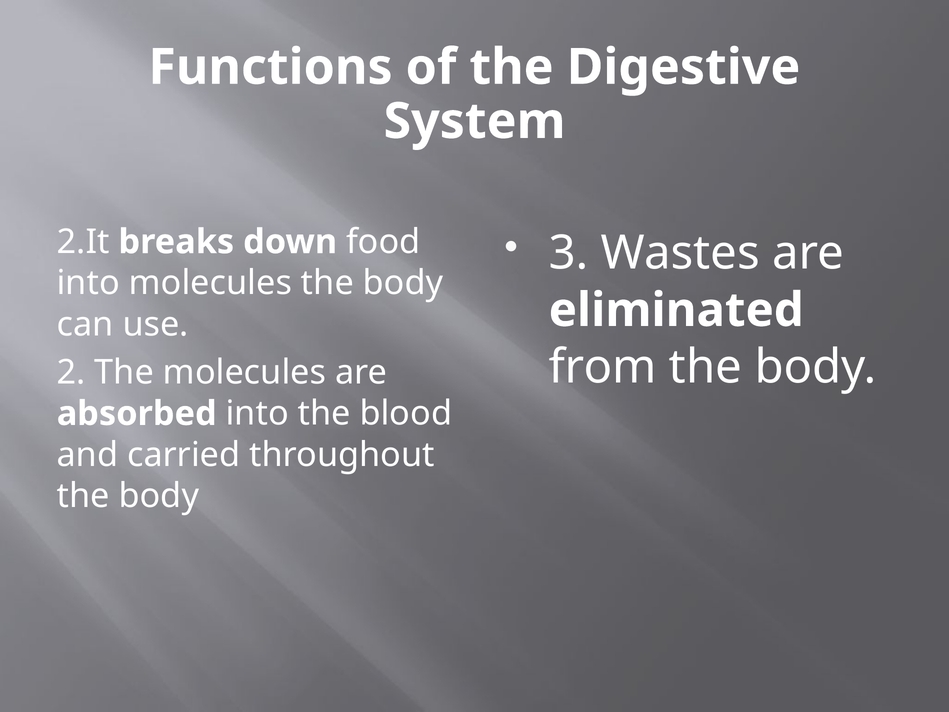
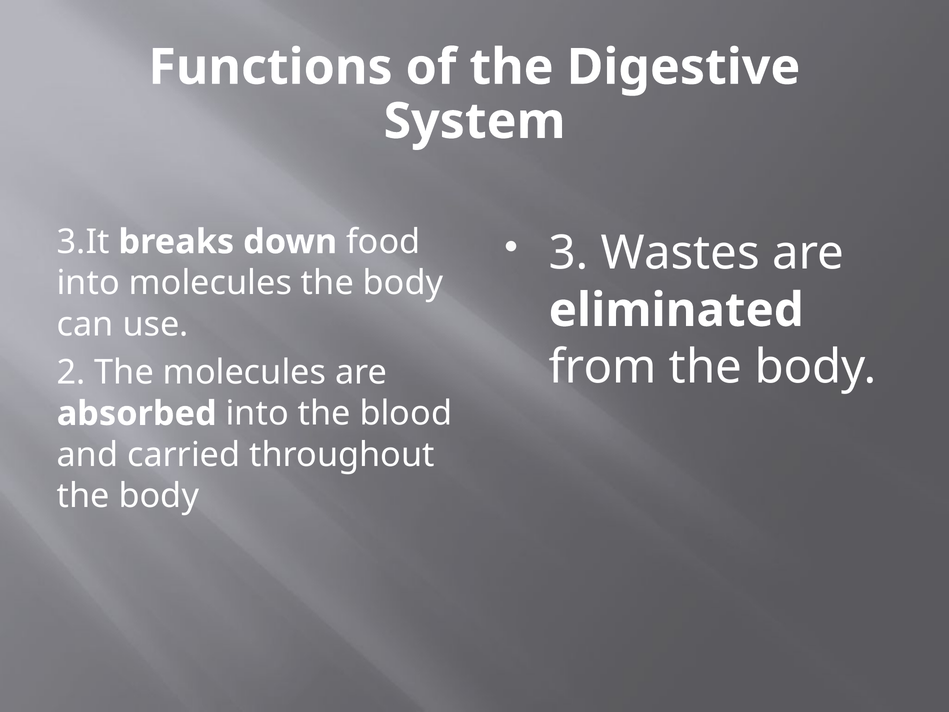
2.It: 2.It -> 3.It
